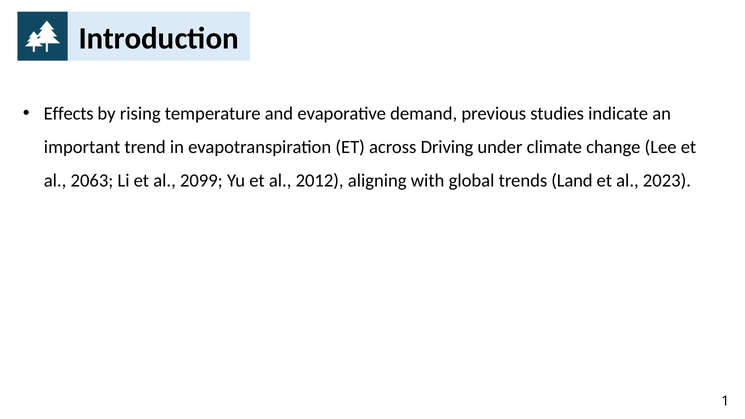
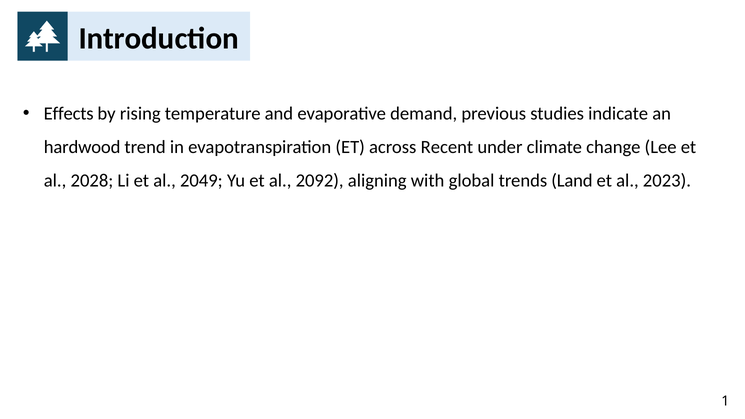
important: important -> hardwood
Driving: Driving -> Recent
2063: 2063 -> 2028
2099: 2099 -> 2049
2012: 2012 -> 2092
